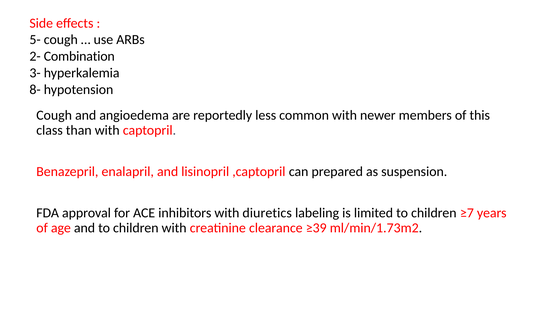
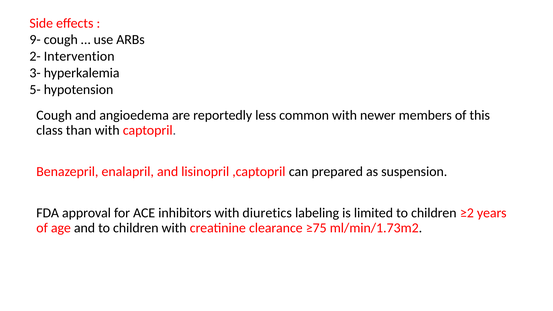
5-: 5- -> 9-
Combination: Combination -> Intervention
8-: 8- -> 5-
≥7: ≥7 -> ≥2
≥39: ≥39 -> ≥75
